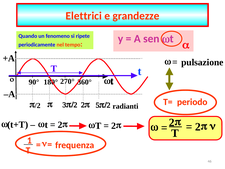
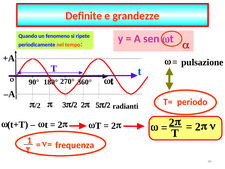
Elettrici: Elettrici -> Definite
